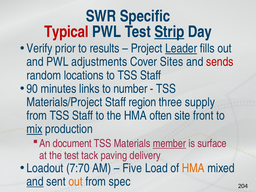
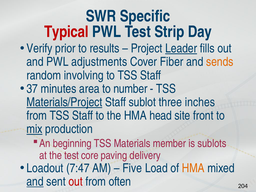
Strip underline: present -> none
Sites: Sites -> Fiber
sends colour: red -> orange
locations: locations -> involving
90: 90 -> 37
links: links -> area
Materials/Project underline: none -> present
region: region -> sublot
supply: supply -> inches
often: often -> head
document: document -> beginning
member underline: present -> none
surface: surface -> sublots
tack: tack -> core
7:70: 7:70 -> 7:47
out at (76, 182) colour: orange -> red
spec: spec -> often
